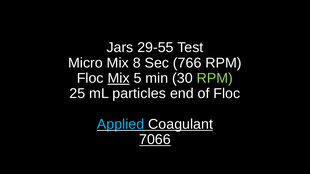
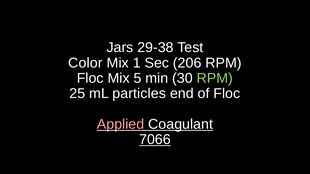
29-55: 29-55 -> 29-38
Micro: Micro -> Color
8: 8 -> 1
766: 766 -> 206
Mix at (119, 78) underline: present -> none
Applied colour: light blue -> pink
